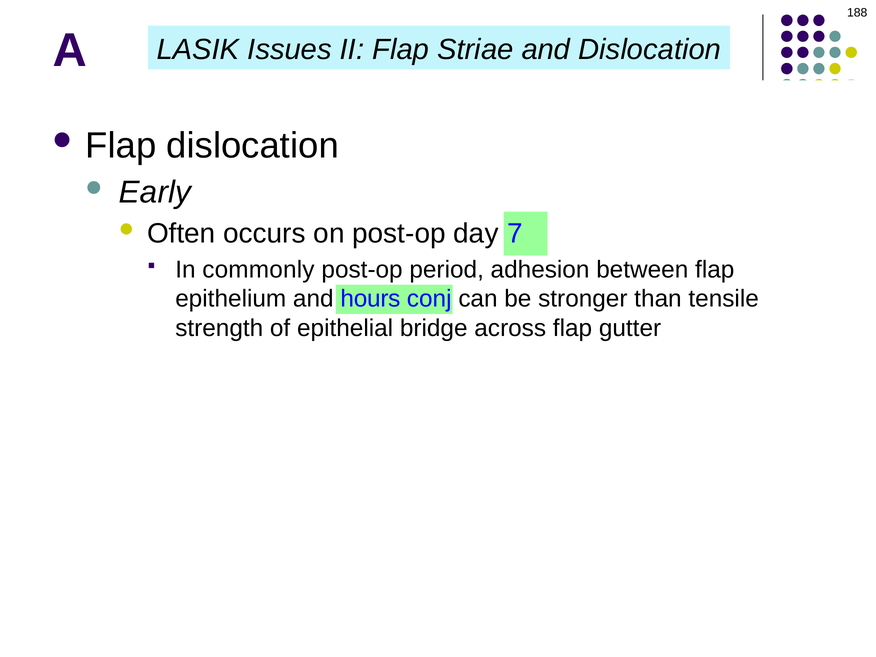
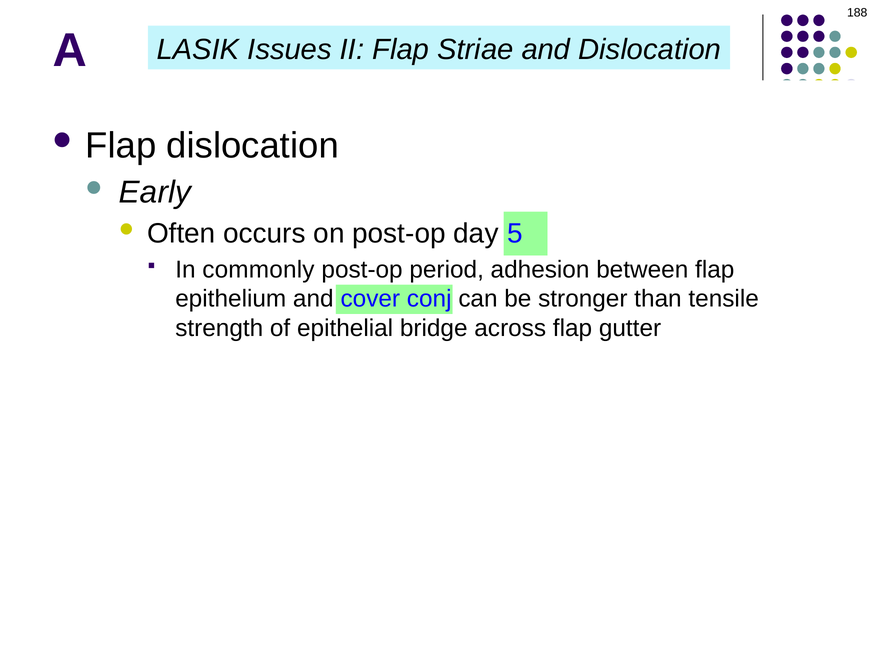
7: 7 -> 5
hours: hours -> cover
